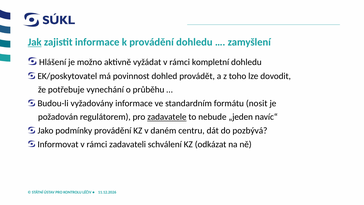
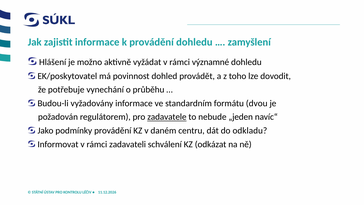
Jak underline: present -> none
kompletní: kompletní -> významné
nosit: nosit -> dvou
pozbývá: pozbývá -> odkladu
